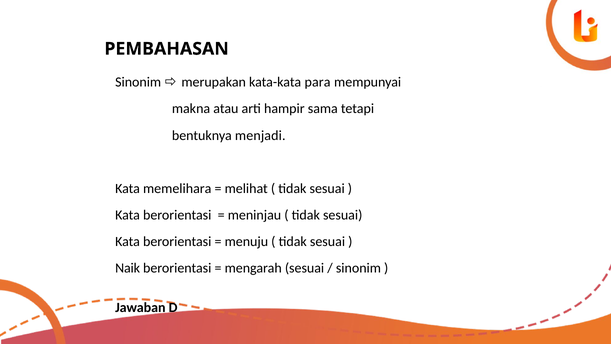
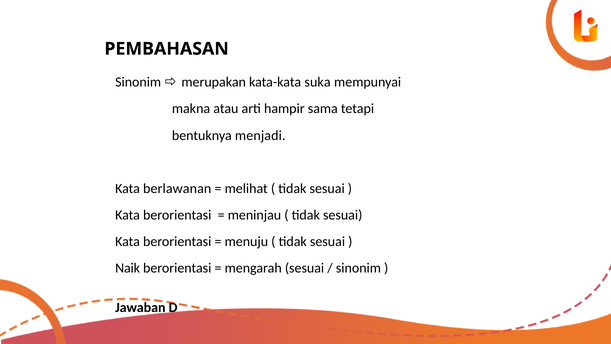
para: para -> suka
memelihara: memelihara -> berlawanan
